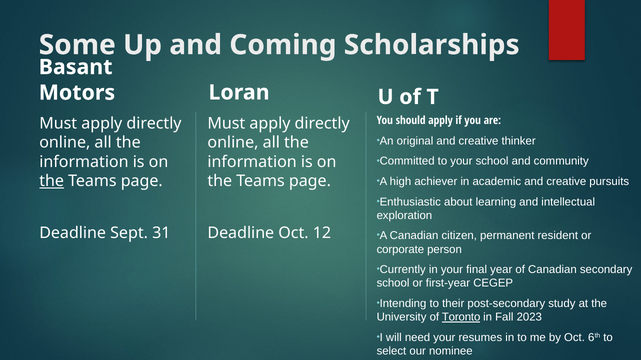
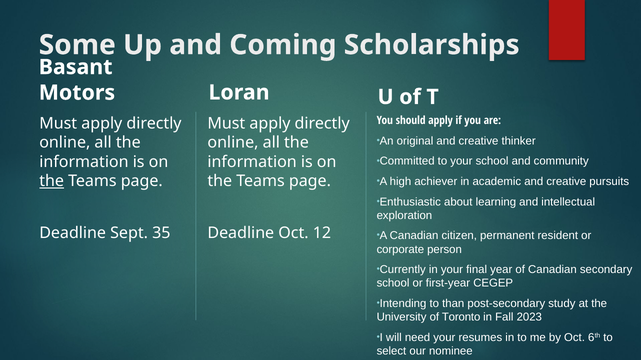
31: 31 -> 35
their: their -> than
Toronto underline: present -> none
